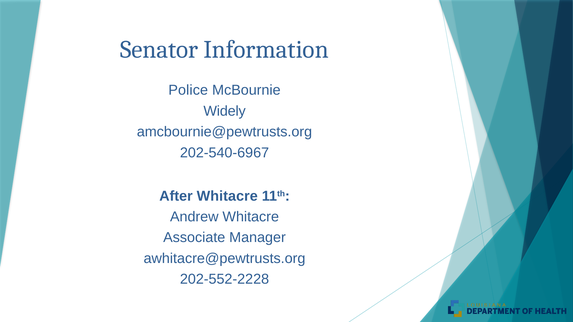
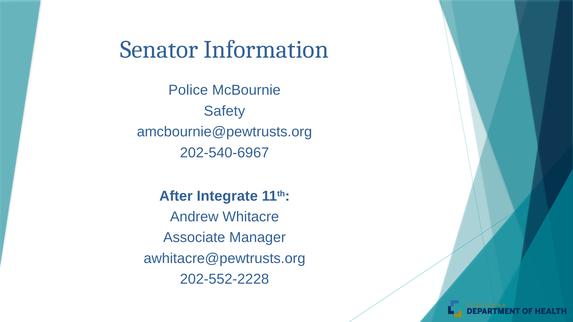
Widely: Widely -> Safety
After Whitacre: Whitacre -> Integrate
